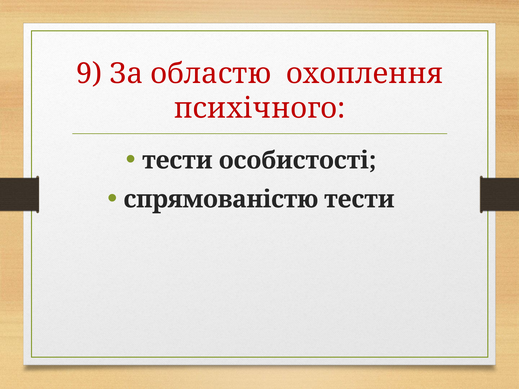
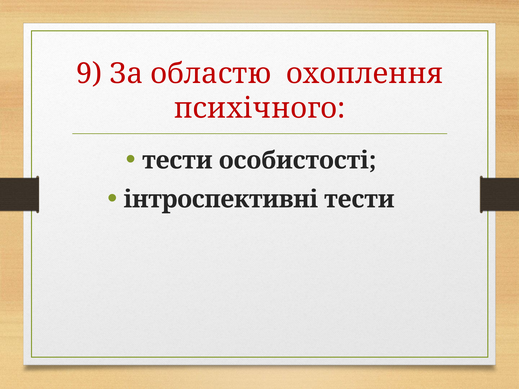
спрямованістю: спрямованістю -> інтроспективні
